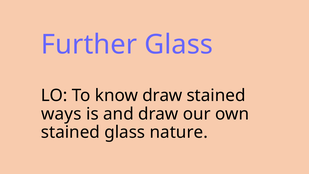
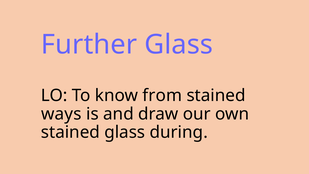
know draw: draw -> from
nature: nature -> during
